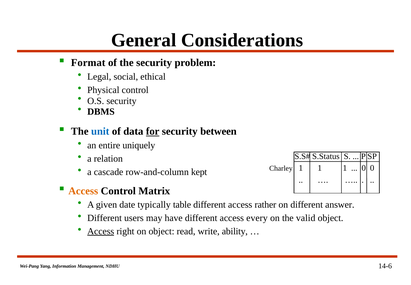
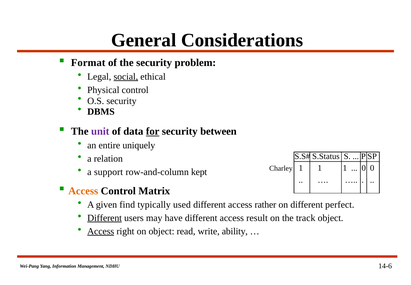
social underline: none -> present
unit colour: blue -> purple
cascade: cascade -> support
date: date -> find
table: table -> used
answer: answer -> perfect
Different at (105, 218) underline: none -> present
every: every -> result
valid: valid -> track
